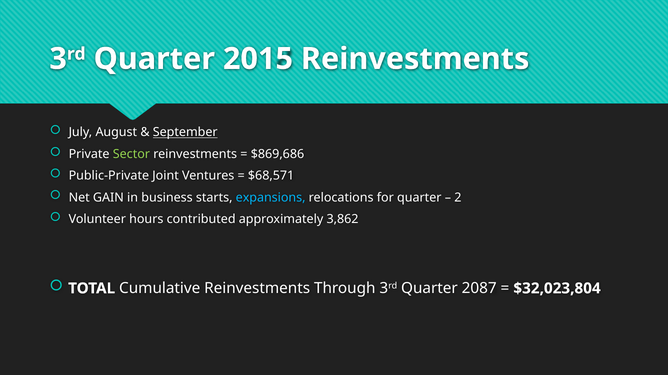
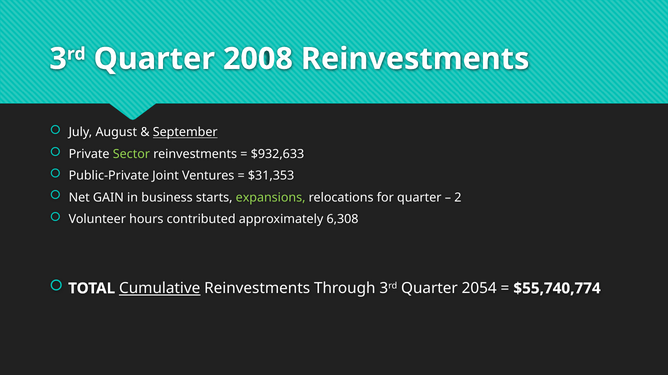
2015: 2015 -> 2008
$869,686: $869,686 -> $932,633
$68,571: $68,571 -> $31,353
expansions colour: light blue -> light green
3,862: 3,862 -> 6,308
Cumulative underline: none -> present
2087: 2087 -> 2054
$32,023,804: $32,023,804 -> $55,740,774
